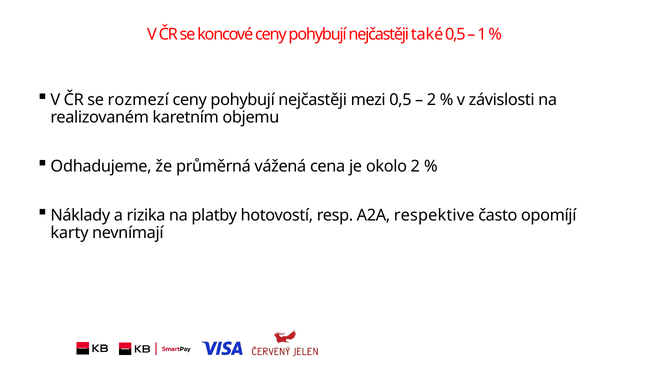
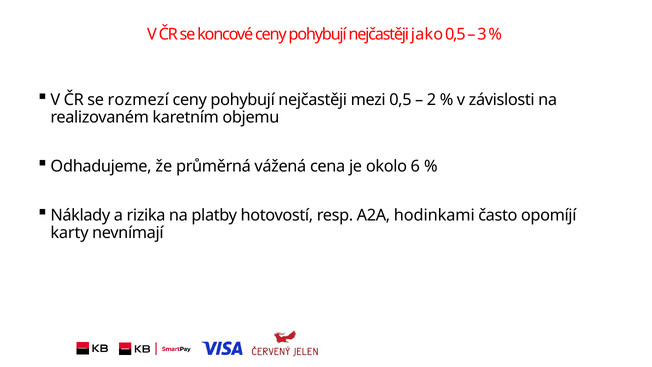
také: také -> jako
1: 1 -> 3
okolo 2: 2 -> 6
respektive: respektive -> hodinkami
